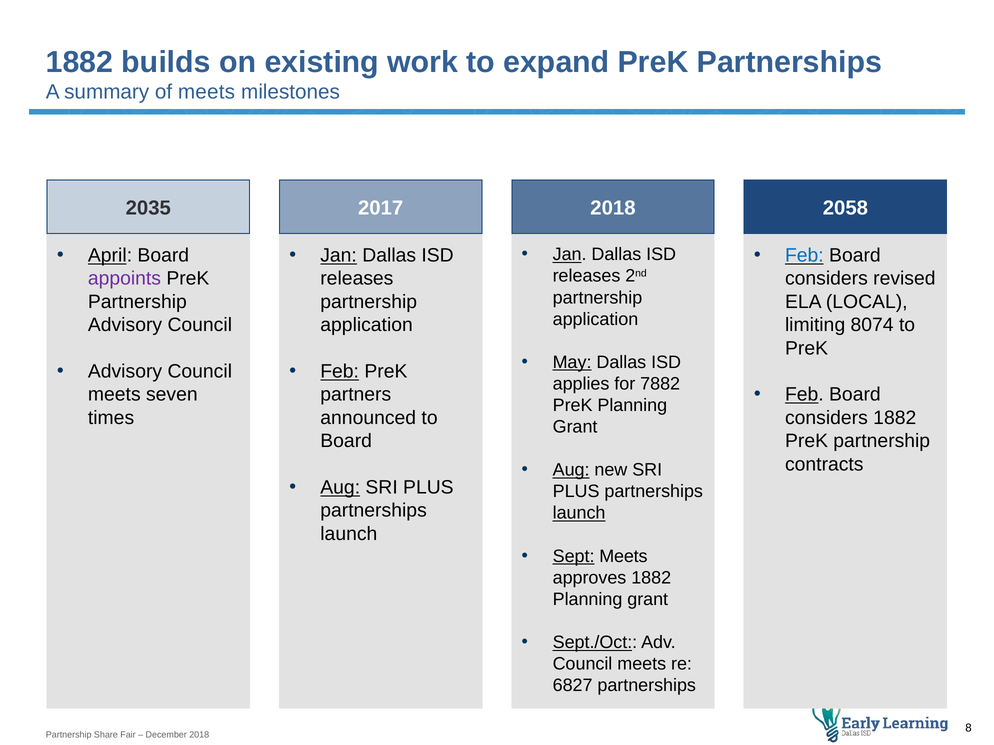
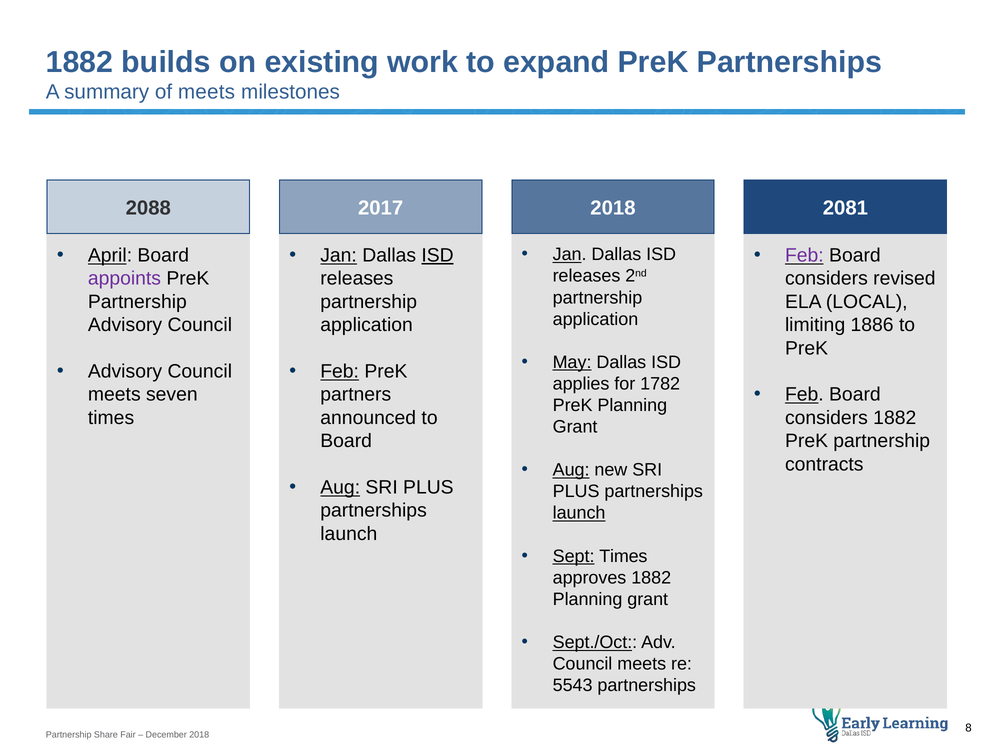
2035: 2035 -> 2088
2058: 2058 -> 2081
ISD at (438, 256) underline: none -> present
Feb at (804, 256) colour: blue -> purple
8074: 8074 -> 1886
7882: 7882 -> 1782
Sept Meets: Meets -> Times
6827: 6827 -> 5543
